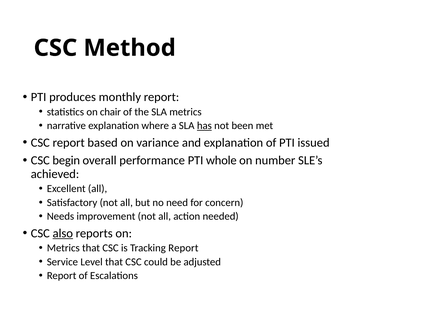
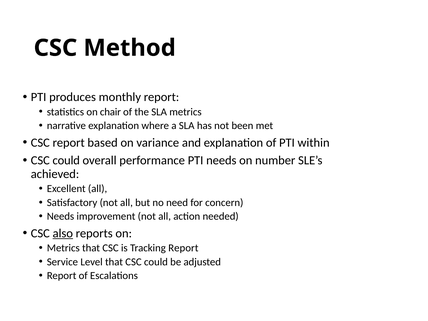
has underline: present -> none
issued: issued -> within
begin at (66, 161): begin -> could
PTI whole: whole -> needs
